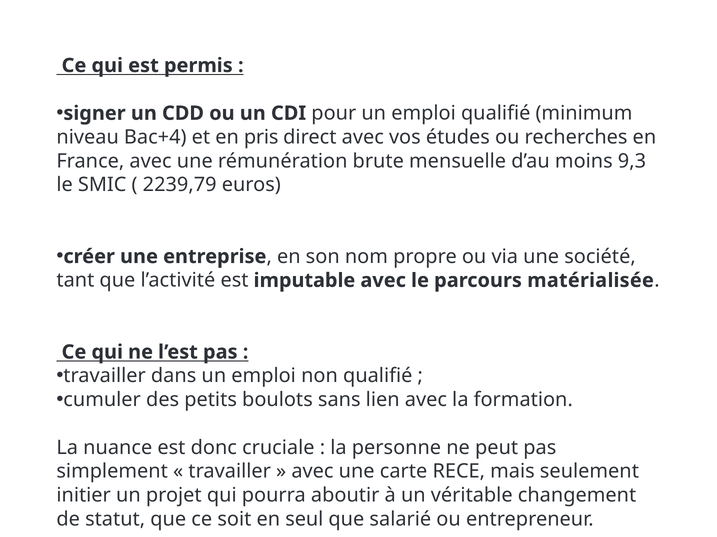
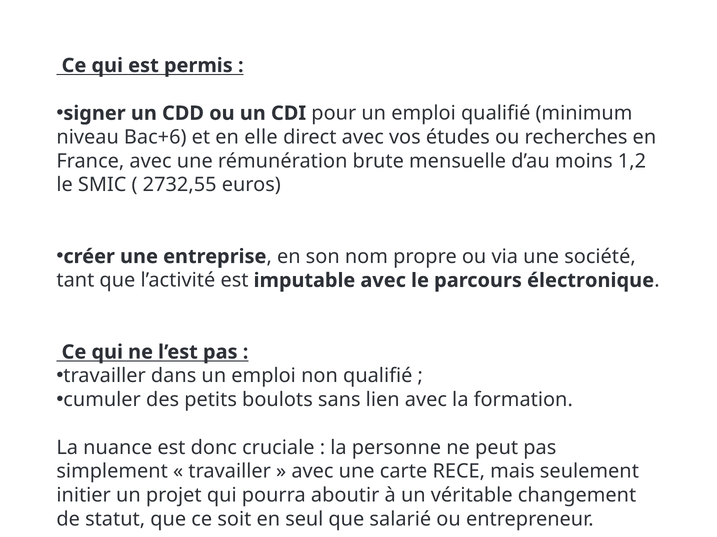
Bac+4: Bac+4 -> Bac+6
pris: pris -> elle
9,3: 9,3 -> 1,2
2239,79: 2239,79 -> 2732,55
matérialisée: matérialisée -> électronique
